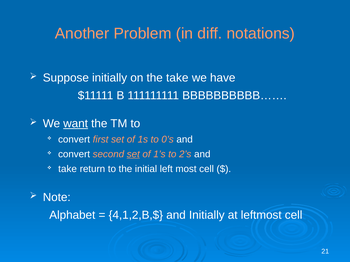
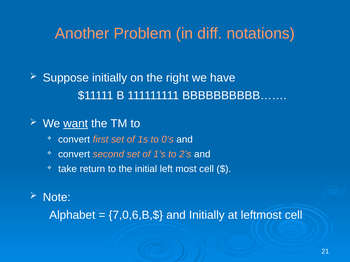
the take: take -> right
set at (133, 154) underline: present -> none
4,1,2,B,$: 4,1,2,B,$ -> 7,0,6,B,$
